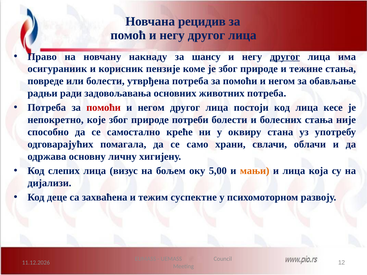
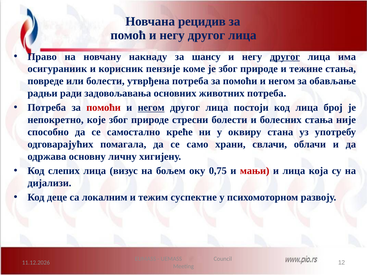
негом at (151, 108) underline: none -> present
кесе: кесе -> број
потреби: потреби -> стресни
5,00: 5,00 -> 0,75
мањи colour: orange -> red
захваћена: захваћена -> локалним
